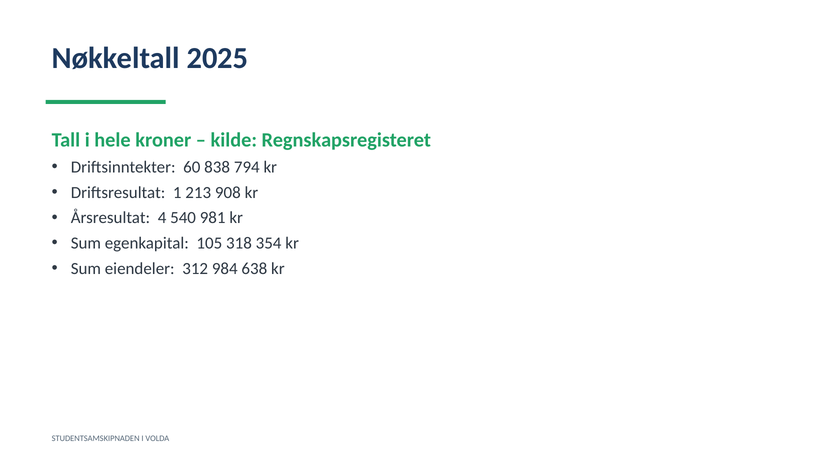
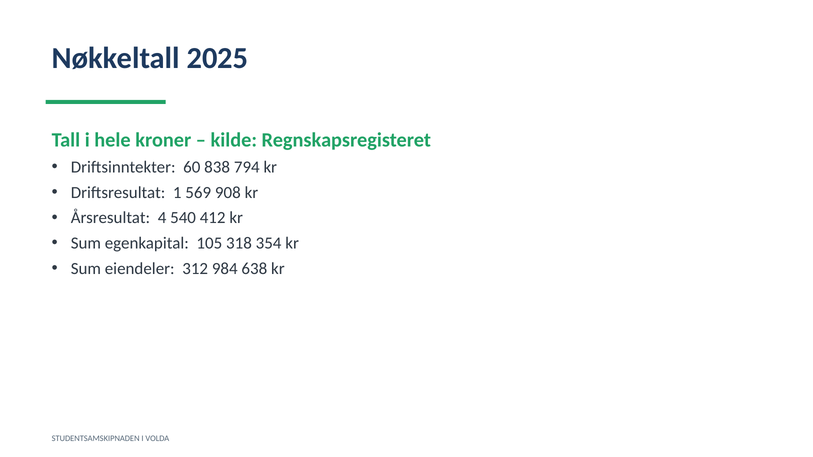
213: 213 -> 569
981: 981 -> 412
